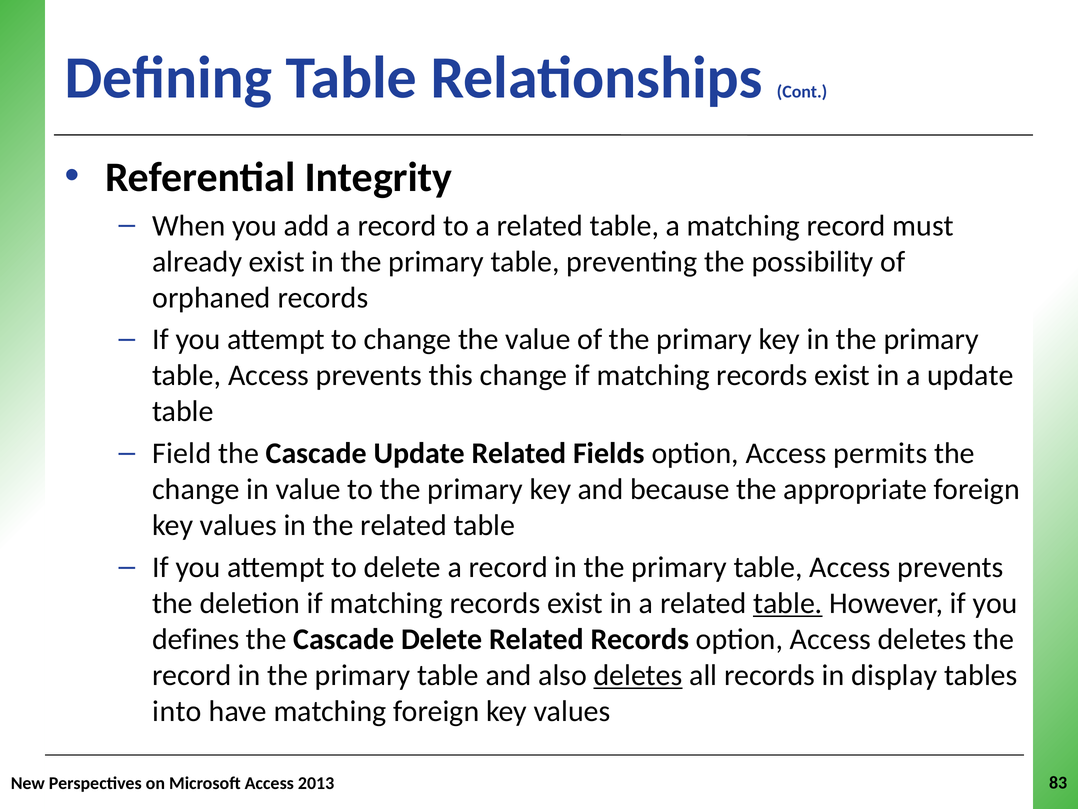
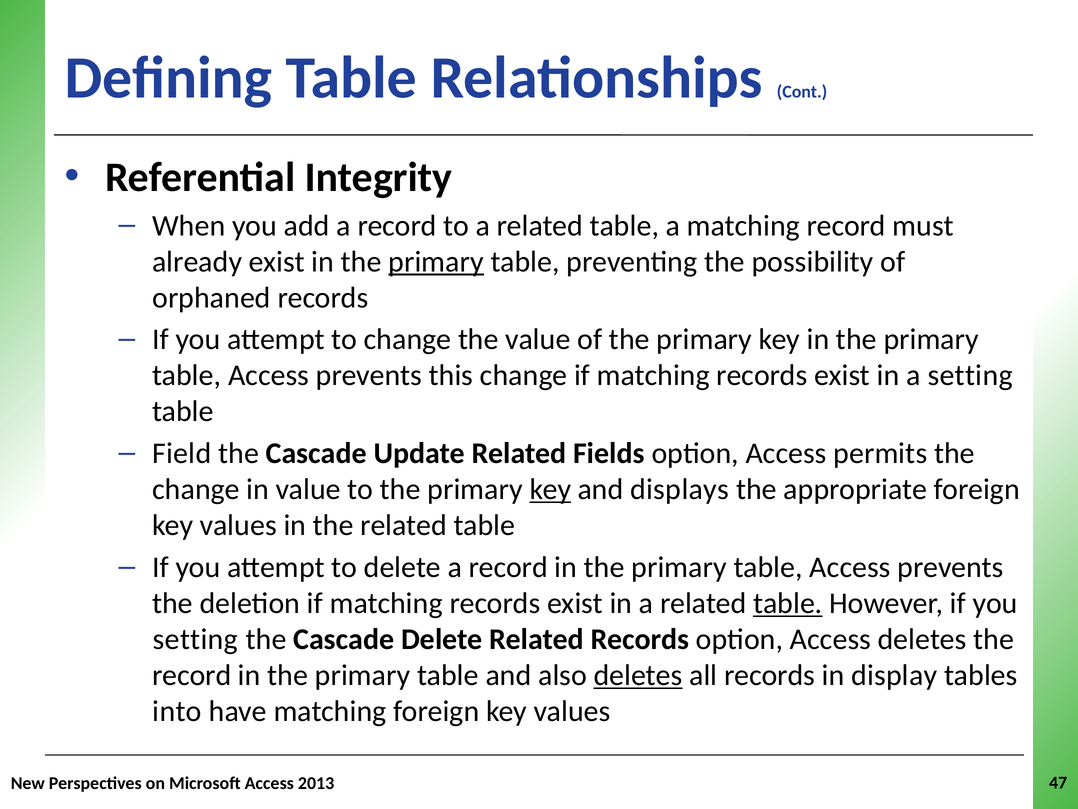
primary at (436, 261) underline: none -> present
a update: update -> setting
key at (550, 489) underline: none -> present
because: because -> displays
defines at (196, 639): defines -> setting
83: 83 -> 47
